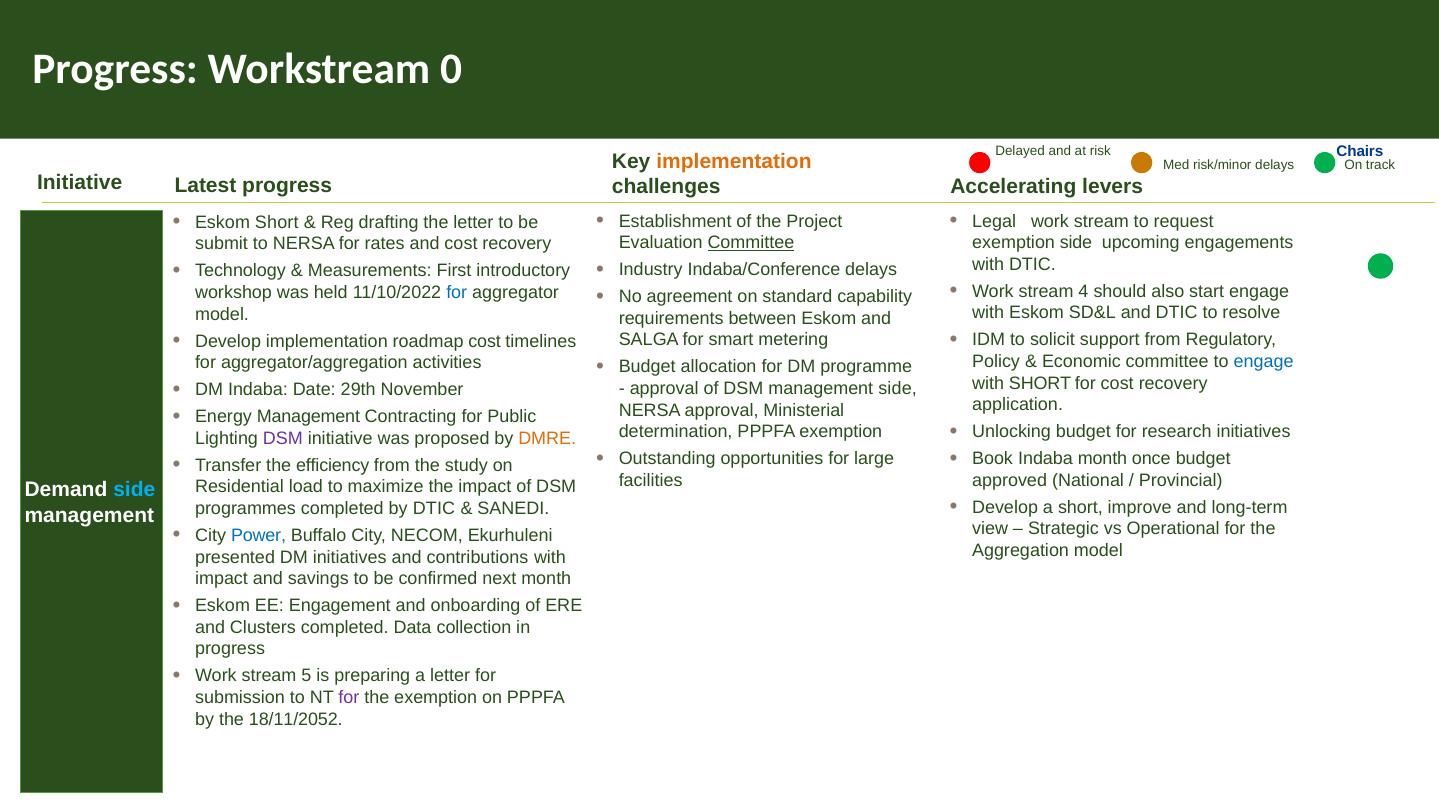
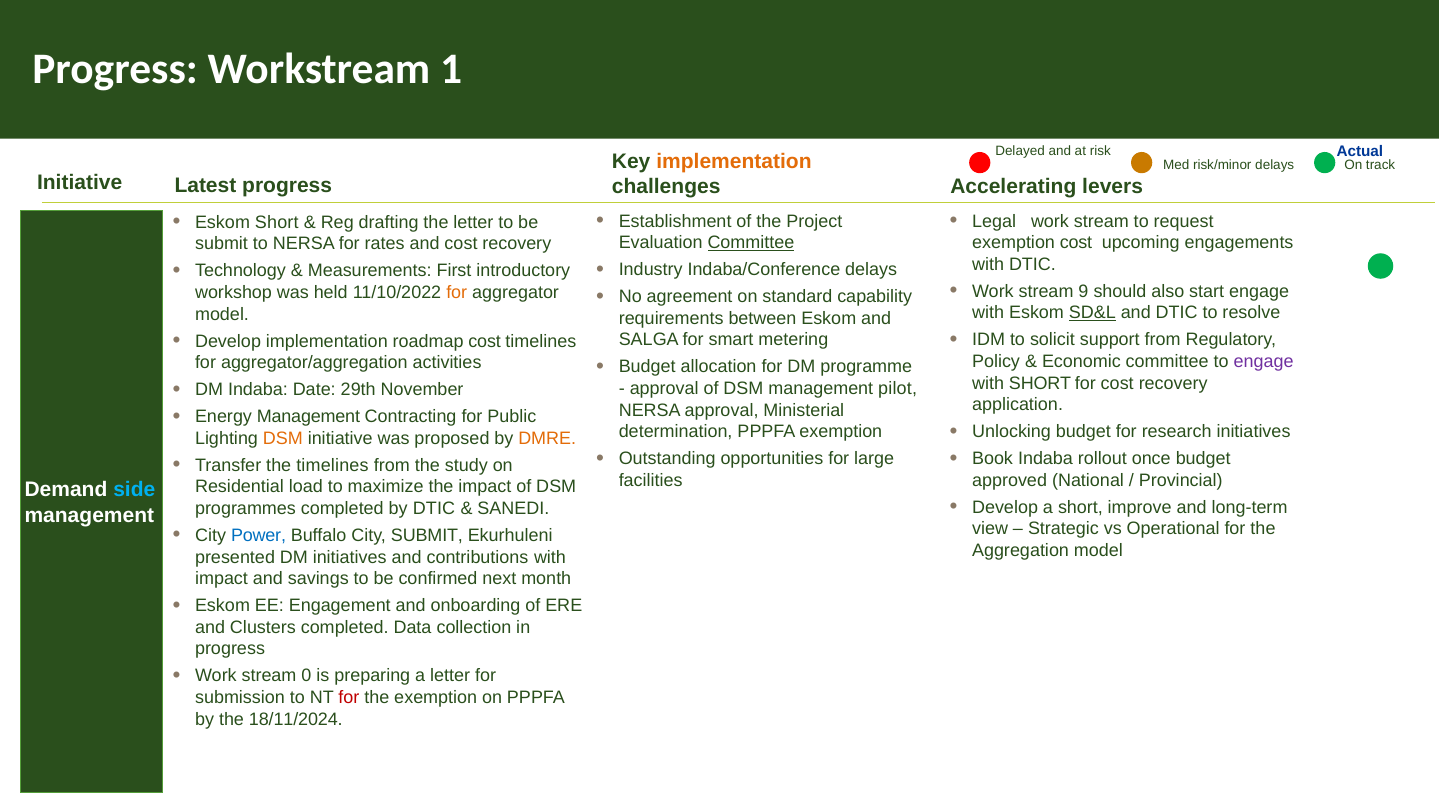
0: 0 -> 1
Chairs: Chairs -> Actual
exemption side: side -> cost
4: 4 -> 9
for at (457, 292) colour: blue -> orange
SD&L underline: none -> present
engage at (1264, 361) colour: blue -> purple
management side: side -> pilot
DSM at (283, 438) colour: purple -> orange
Indaba month: month -> rollout
the efficiency: efficiency -> timelines
City NECOM: NECOM -> SUBMIT
5: 5 -> 0
for at (349, 697) colour: purple -> red
18/11/2052: 18/11/2052 -> 18/11/2024
